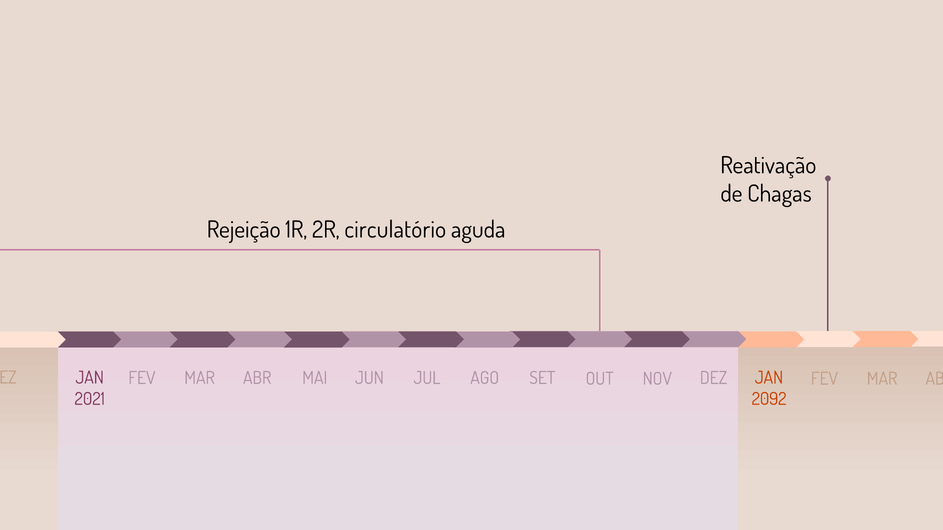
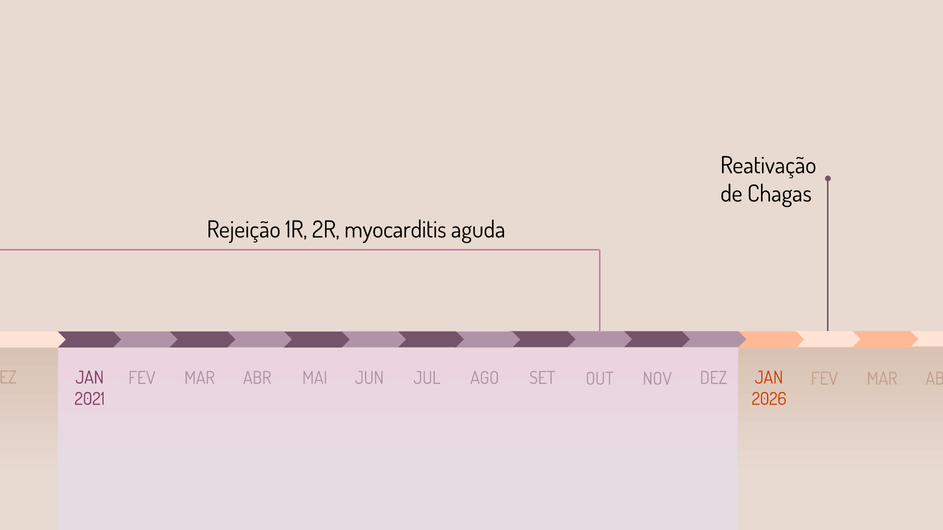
circulatório: circulatório -> myocarditis
2092: 2092 -> 2026
